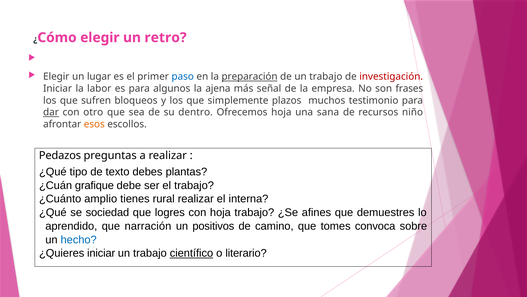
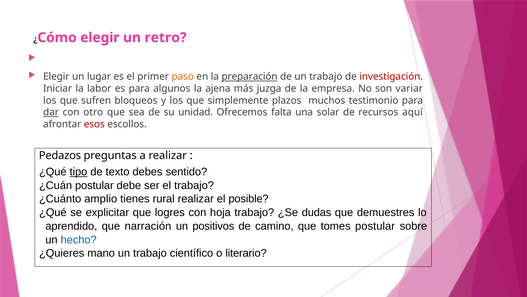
paso colour: blue -> orange
señal: señal -> juzga
frases: frases -> variar
dentro: dentro -> unidad
Ofrecemos hoja: hoja -> falta
sana: sana -> solar
niño: niño -> aquí
esos colour: orange -> red
tipo underline: none -> present
plantas: plantas -> sentido
¿Cuán grafique: grafique -> postular
interna: interna -> posible
sociedad: sociedad -> explicitar
afines: afines -> dudas
tomes convoca: convoca -> postular
¿Quieres iniciar: iniciar -> mano
científico underline: present -> none
